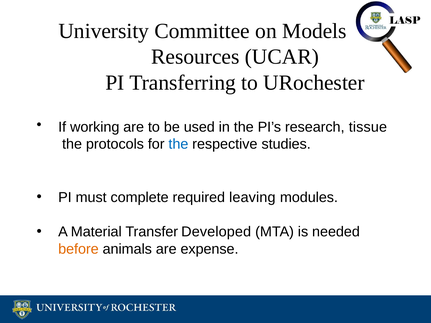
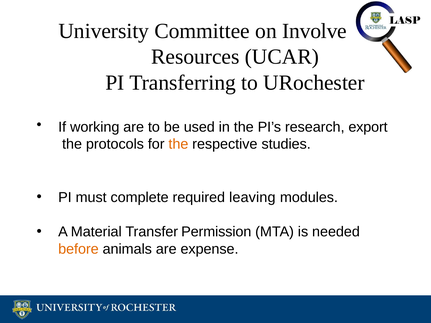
Models: Models -> Involve
tissue: tissue -> export
the at (178, 144) colour: blue -> orange
Developed: Developed -> Permission
